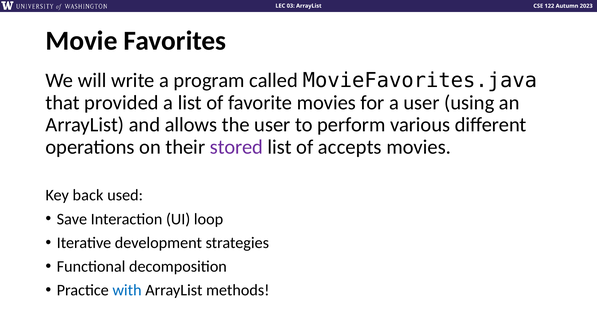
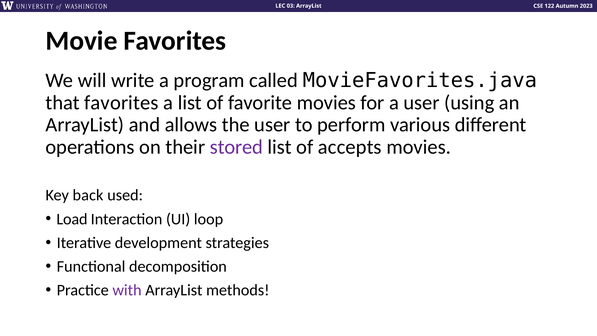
that provided: provided -> favorites
Save: Save -> Load
with colour: blue -> purple
